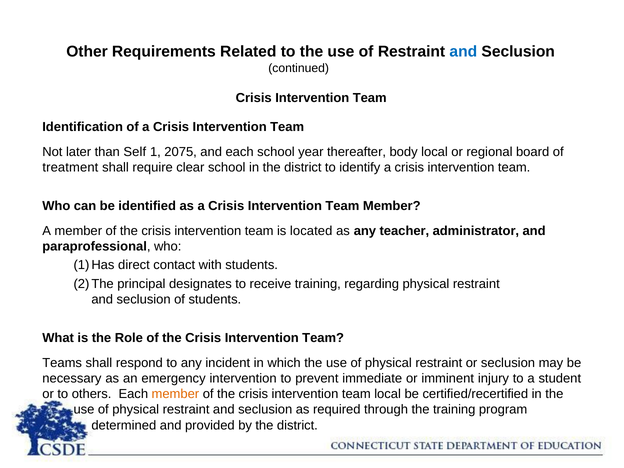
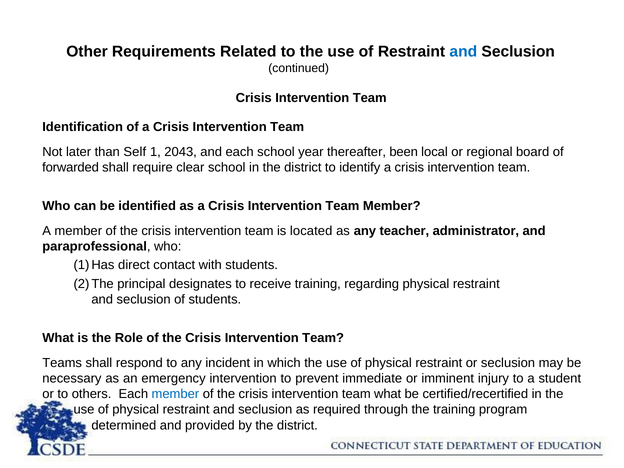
2075: 2075 -> 2043
body: body -> been
treatment: treatment -> forwarded
member at (175, 394) colour: orange -> blue
team local: local -> what
